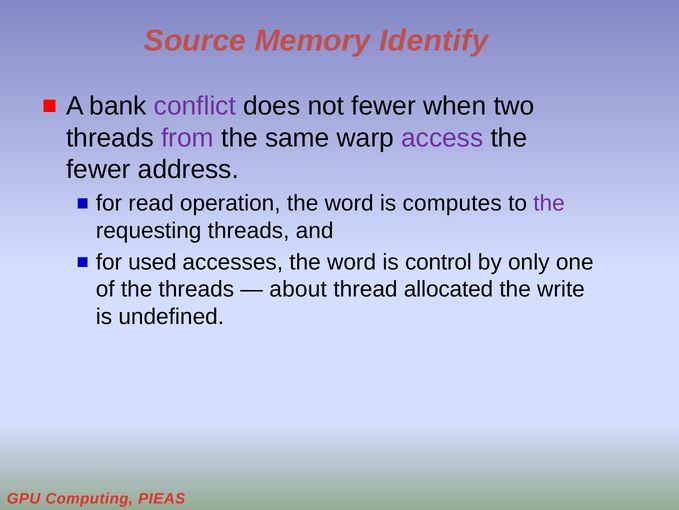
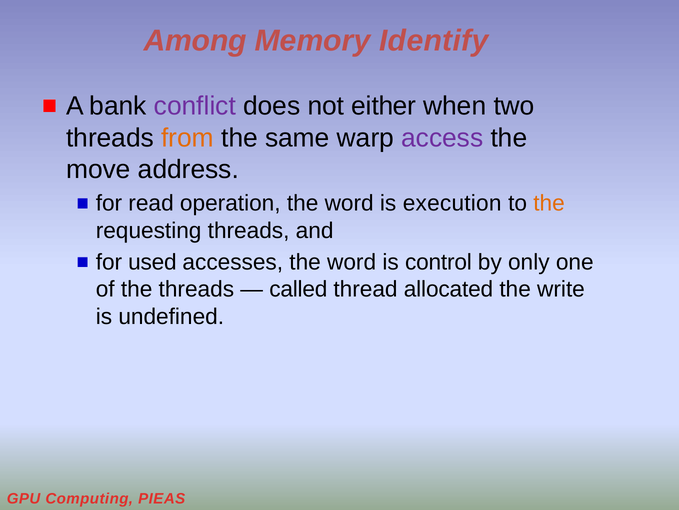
Source: Source -> Among
not fewer: fewer -> either
from colour: purple -> orange
fewer at (98, 169): fewer -> move
computes: computes -> execution
the at (549, 203) colour: purple -> orange
about: about -> called
